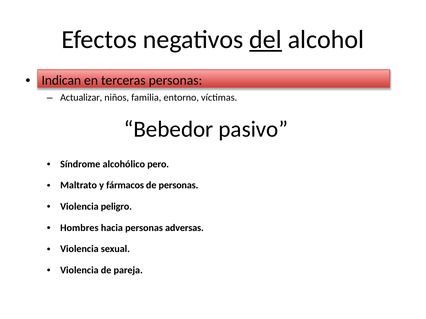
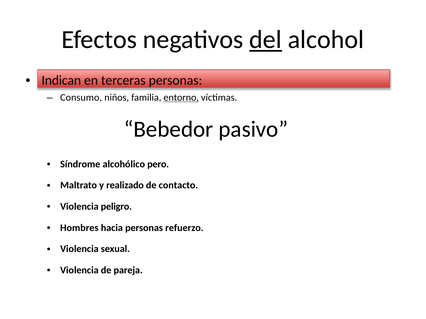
Actualizar: Actualizar -> Consumo
entorno underline: none -> present
fármacos: fármacos -> realizado
de personas: personas -> contacto
adversas: adversas -> refuerzo
